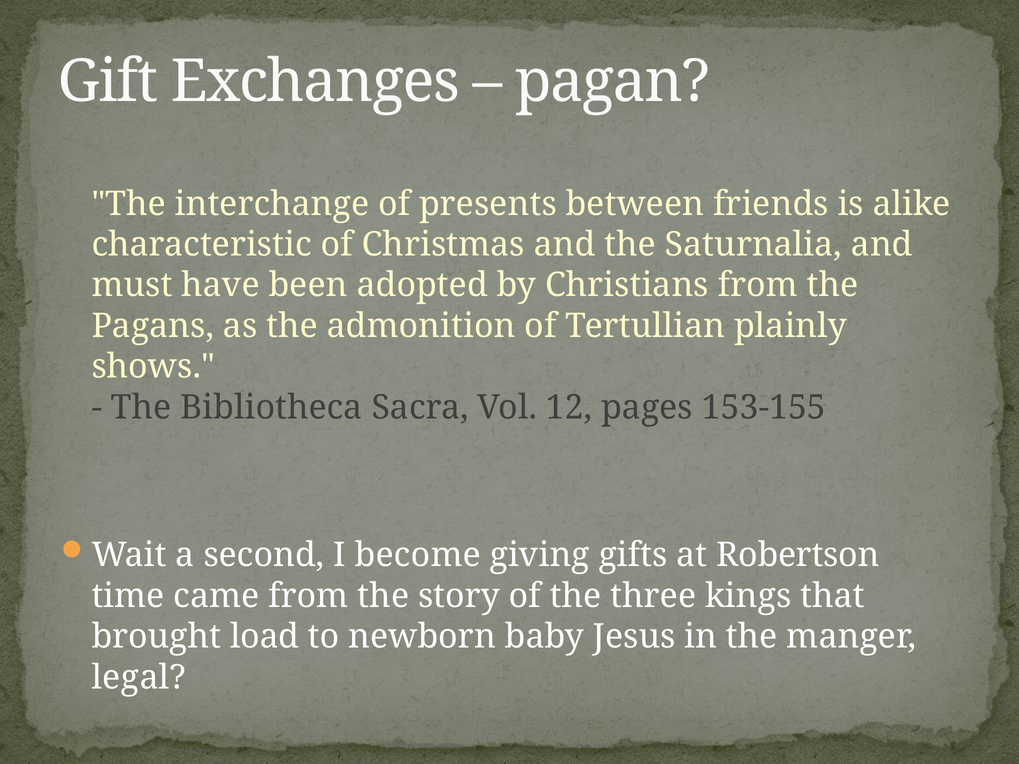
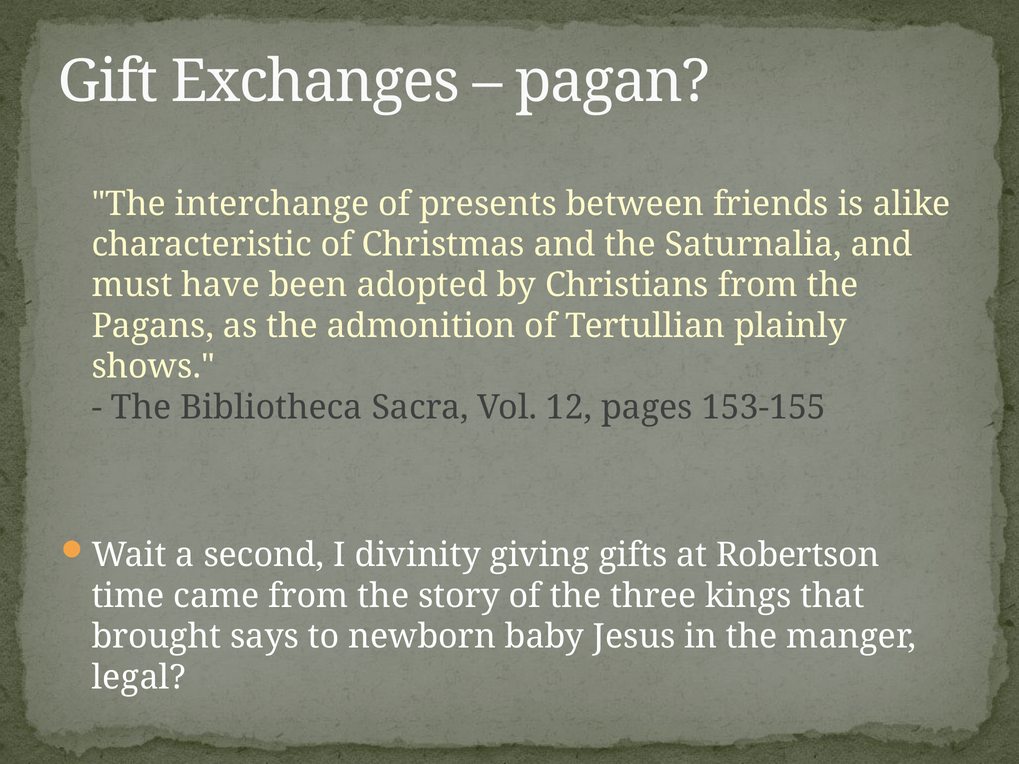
become: become -> divinity
load: load -> says
